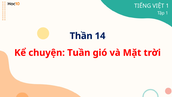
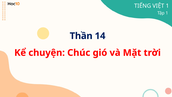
Tuần: Tuần -> Chúc
